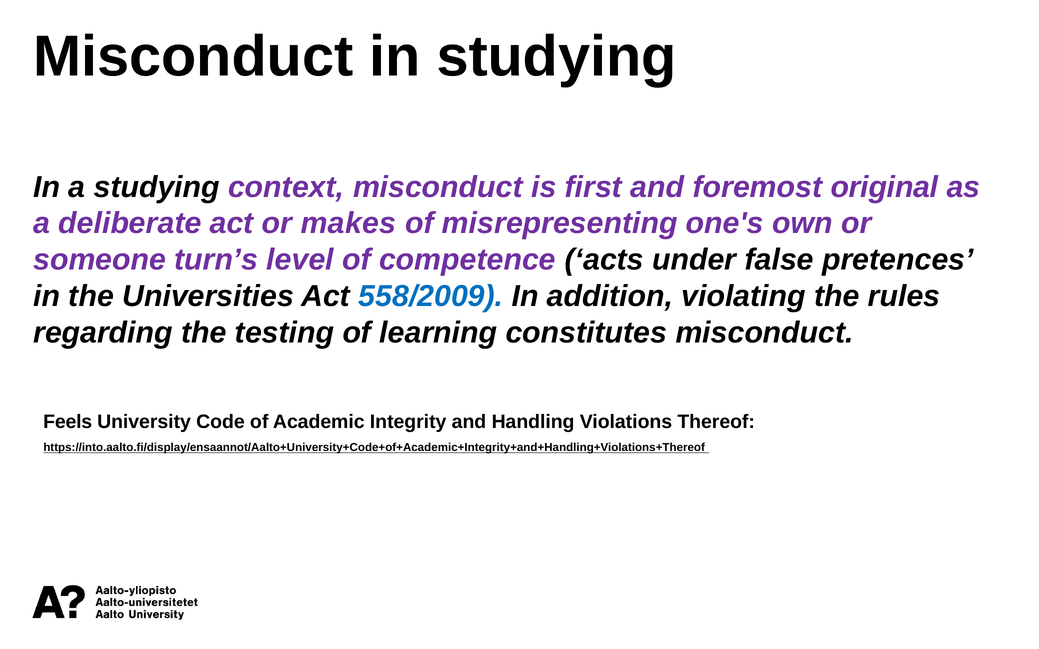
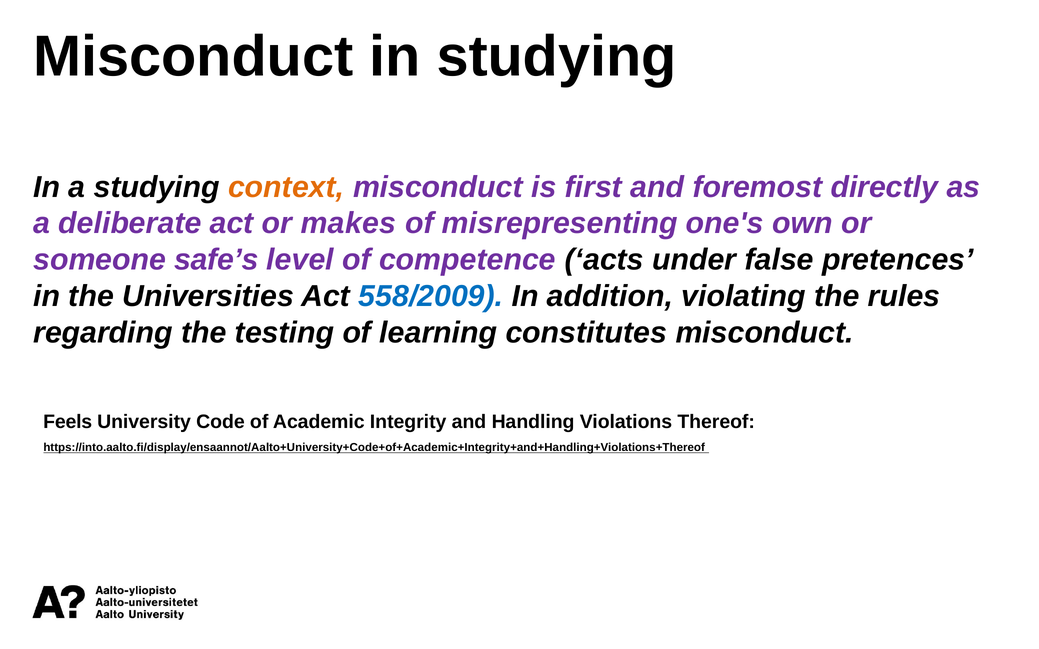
context colour: purple -> orange
original: original -> directly
turn’s: turn’s -> safe’s
